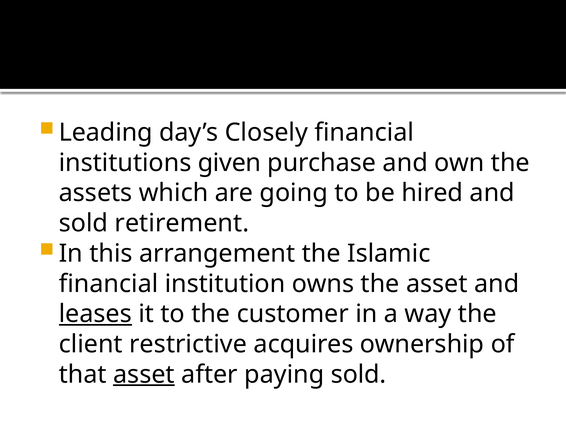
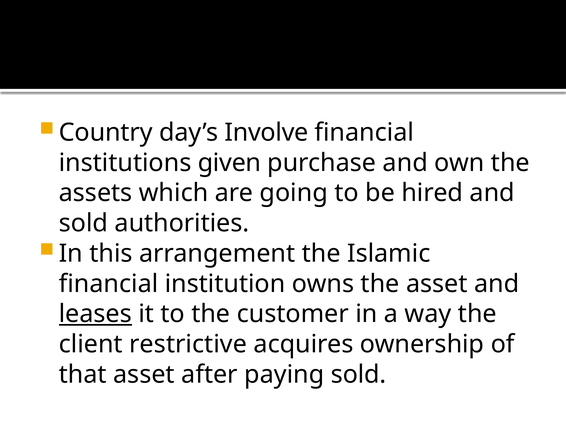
Leading: Leading -> Country
Closely: Closely -> Involve
retirement: retirement -> authorities
asset at (144, 374) underline: present -> none
